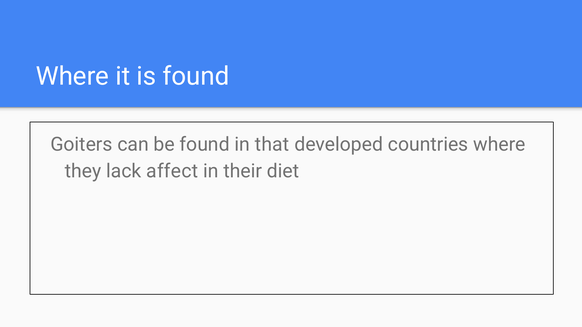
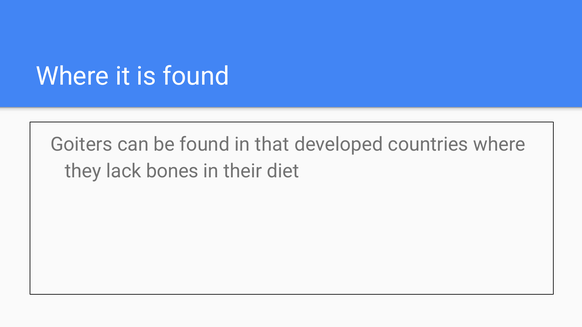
affect: affect -> bones
